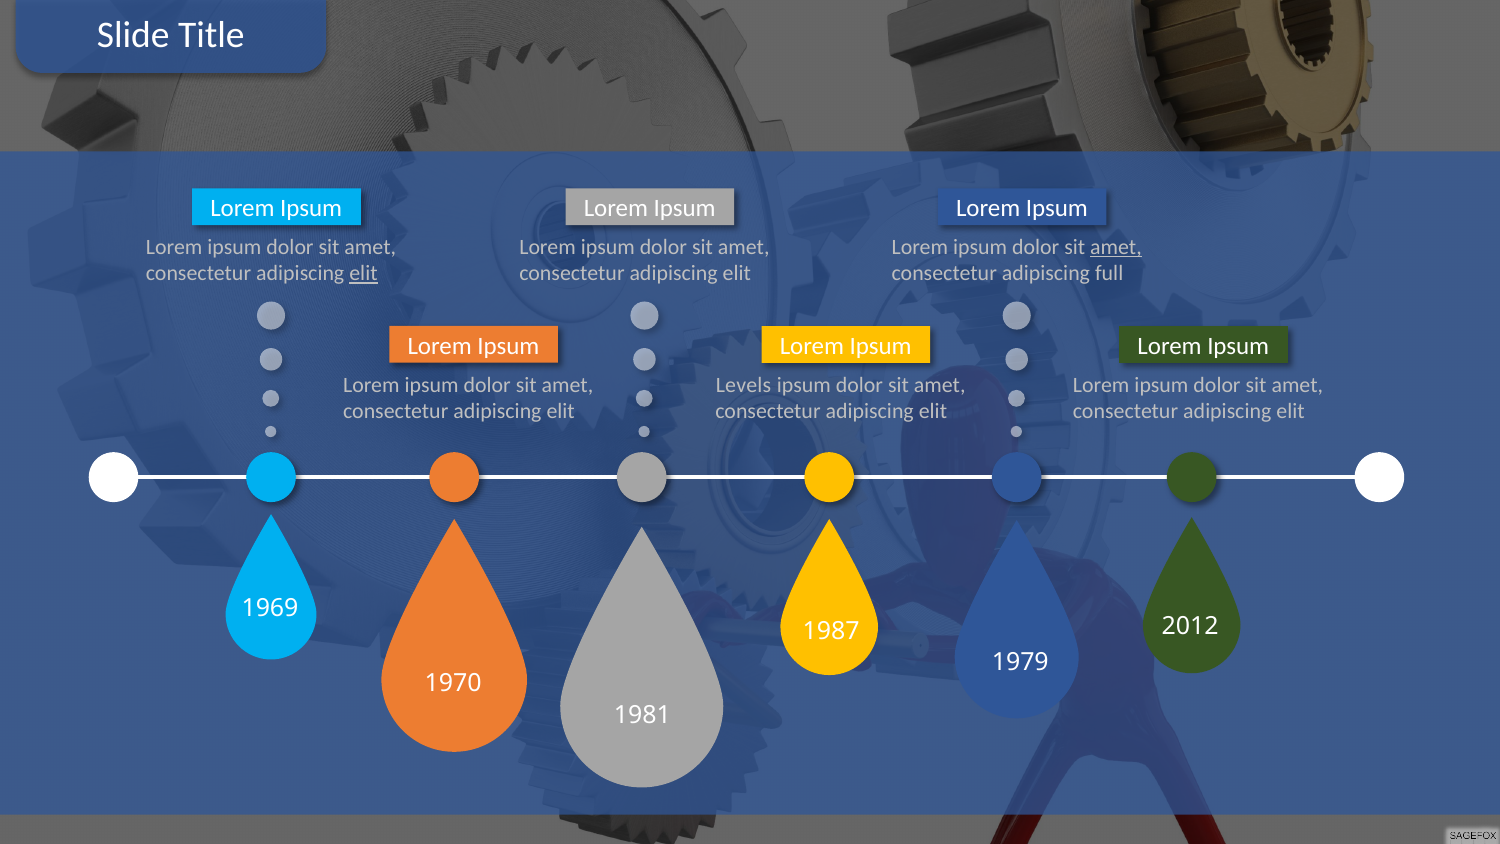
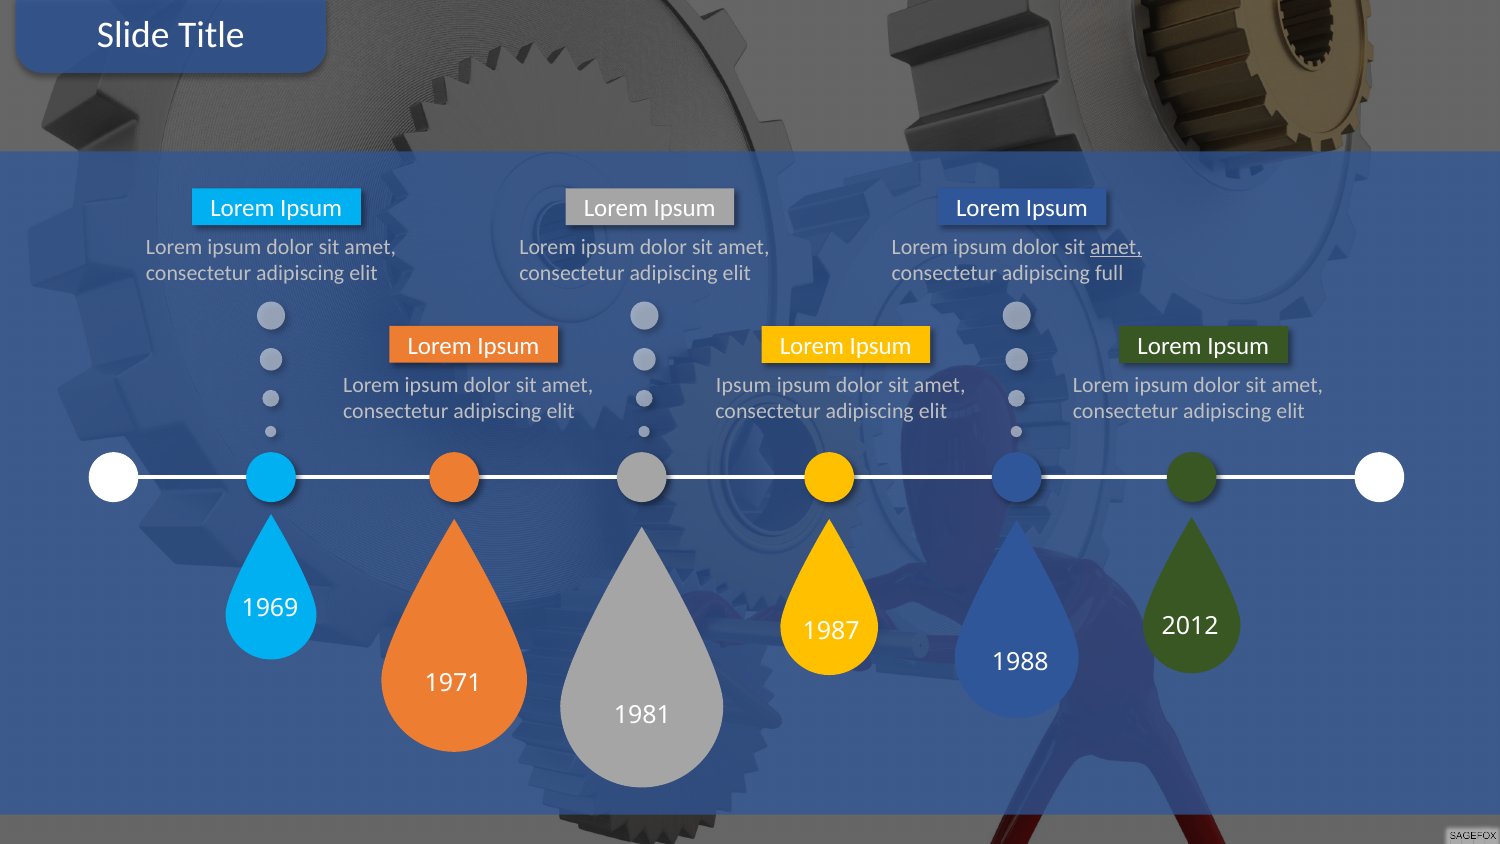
elit at (363, 273) underline: present -> none
Levels at (744, 385): Levels -> Ipsum
1979: 1979 -> 1988
1970: 1970 -> 1971
